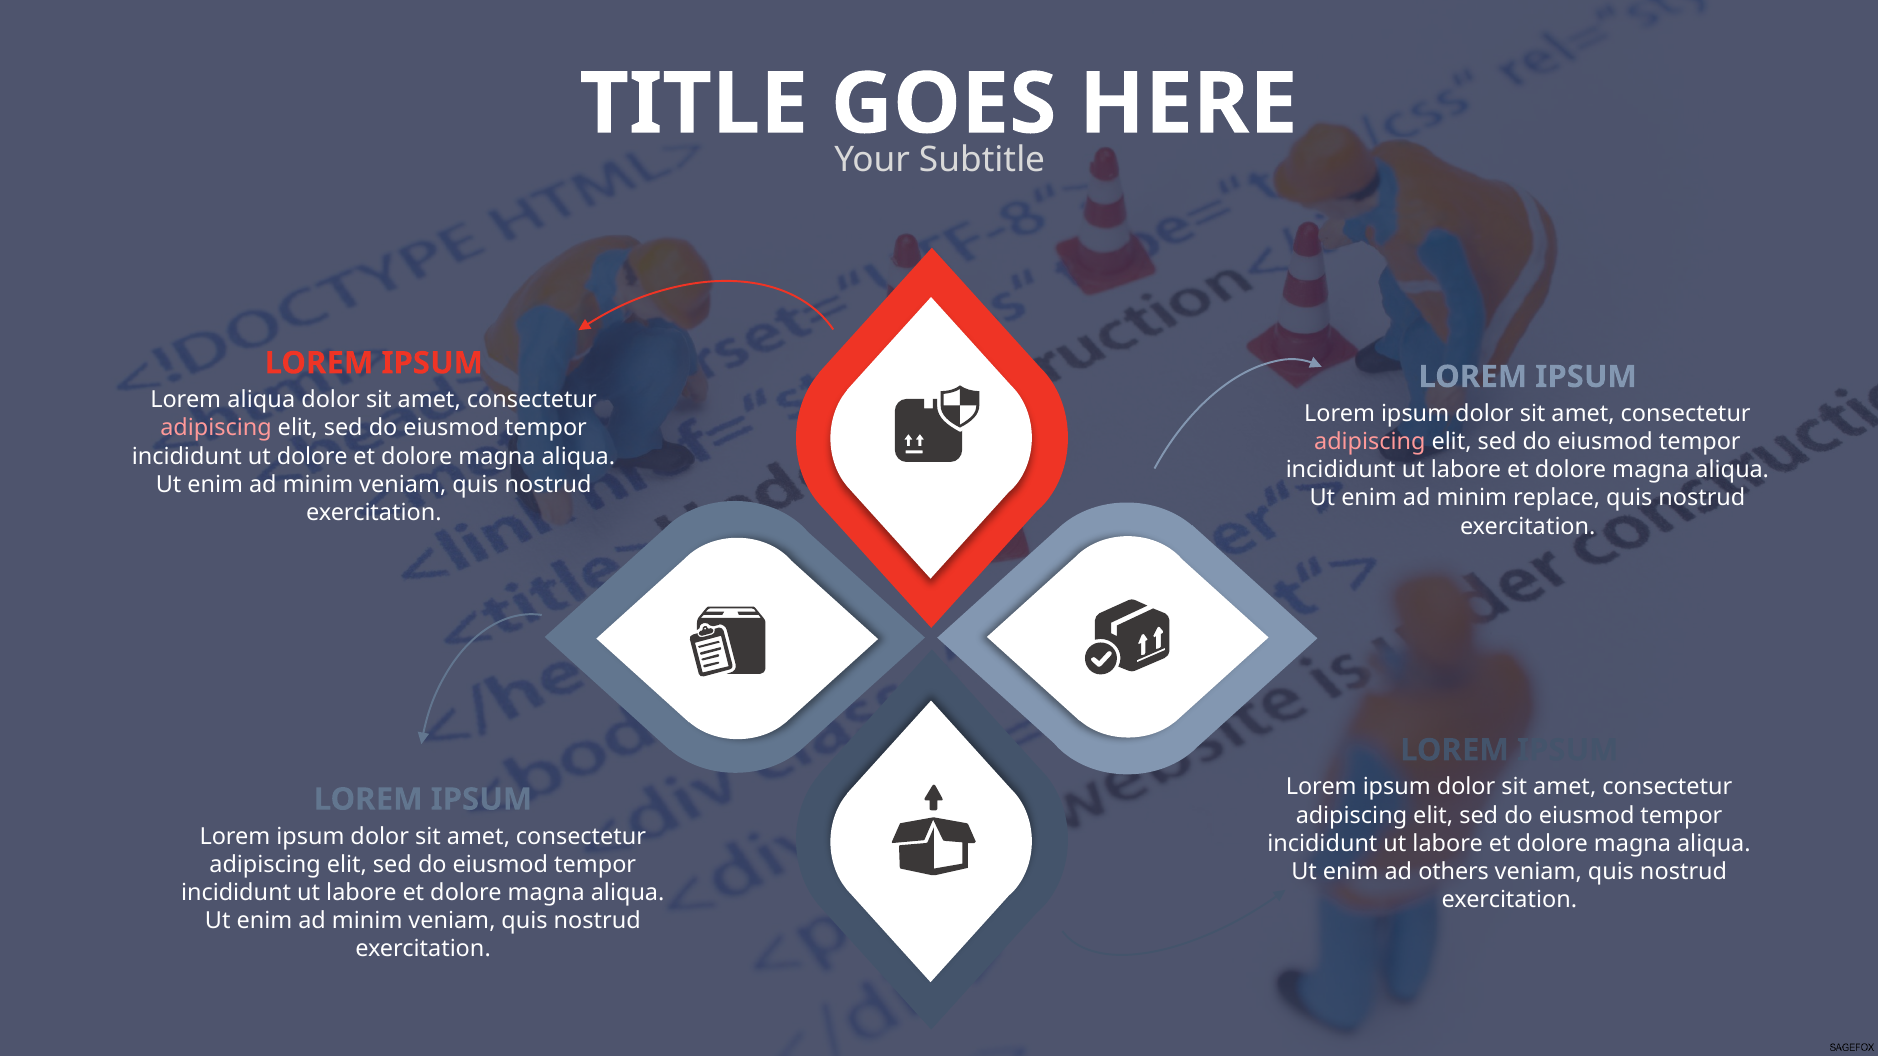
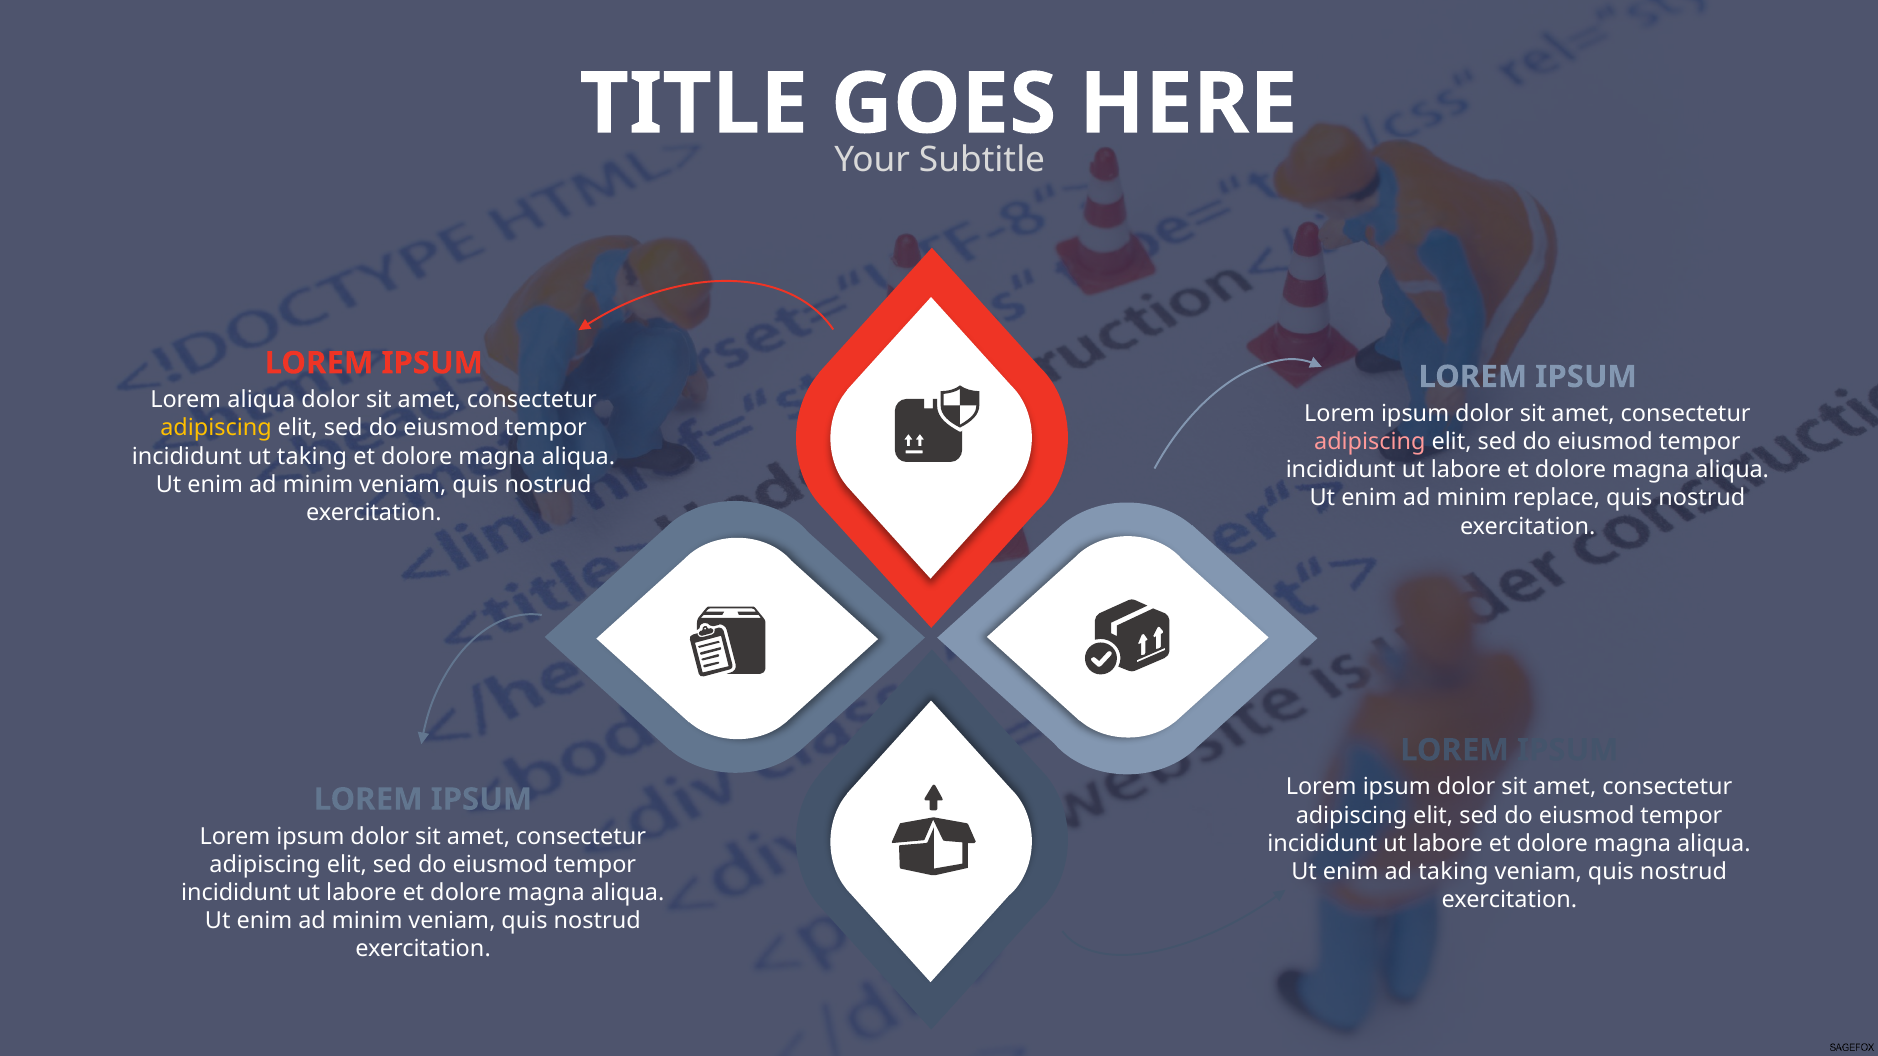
adipiscing at (216, 428) colour: pink -> yellow
ut dolore: dolore -> taking
ad others: others -> taking
